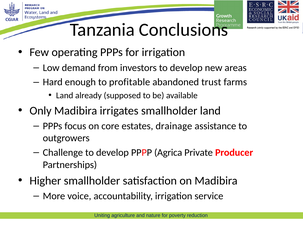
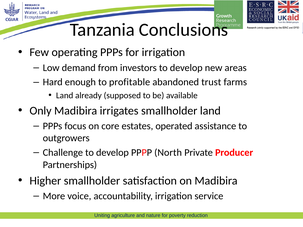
drainage: drainage -> operated
Agrica: Agrica -> North
